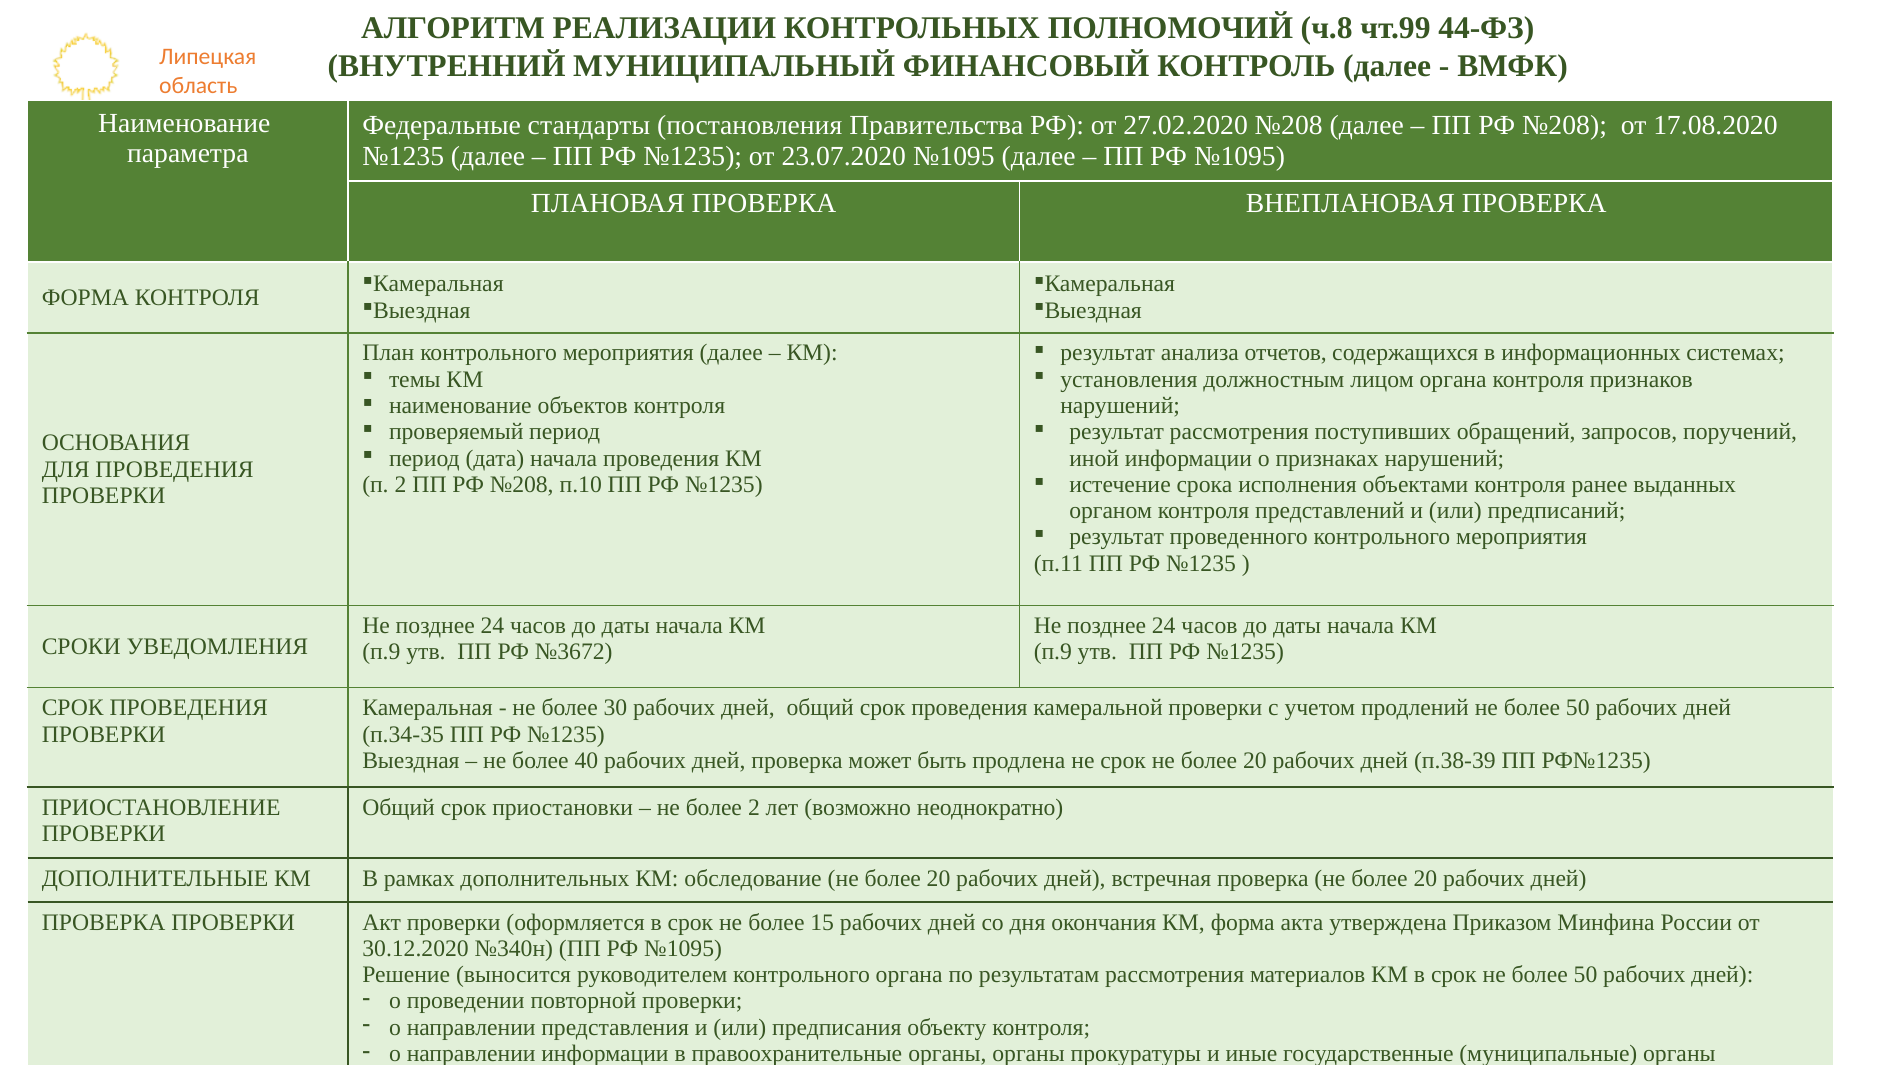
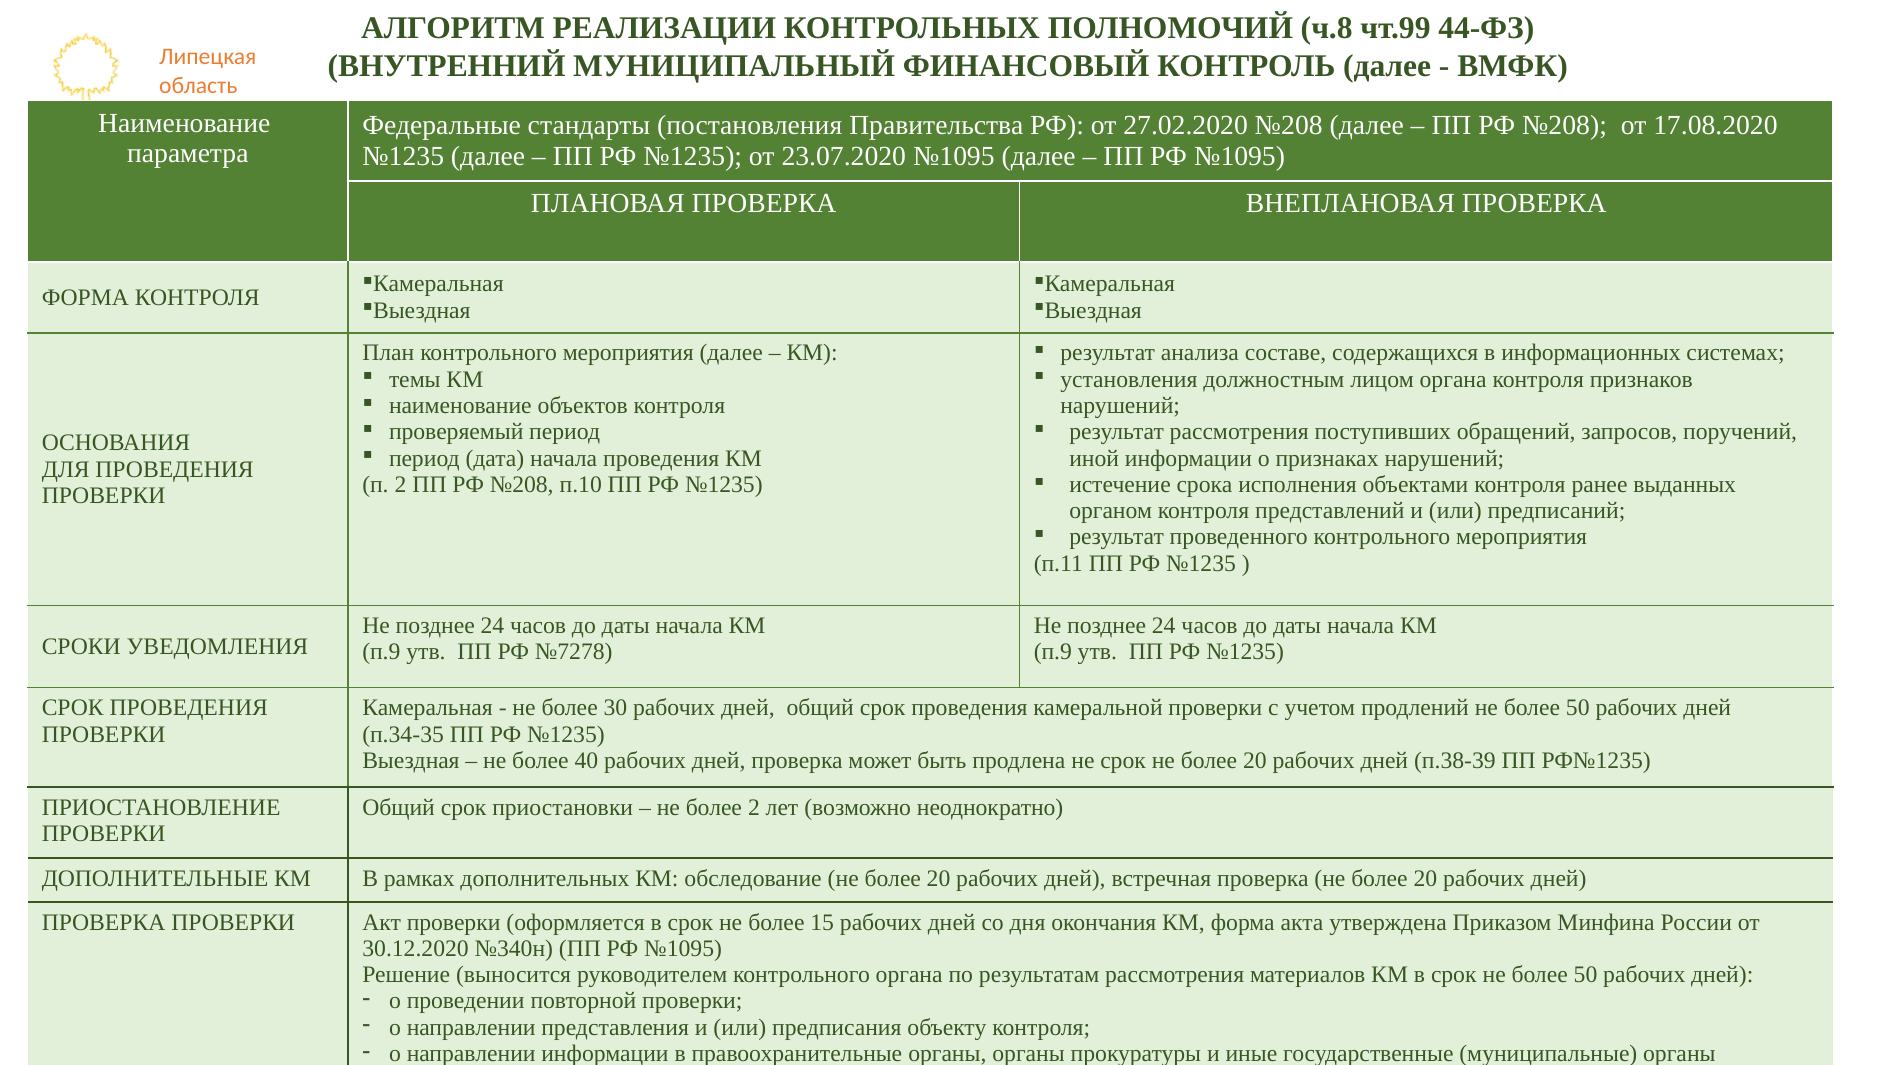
отчетов: отчетов -> составе
№3672: №3672 -> №7278
